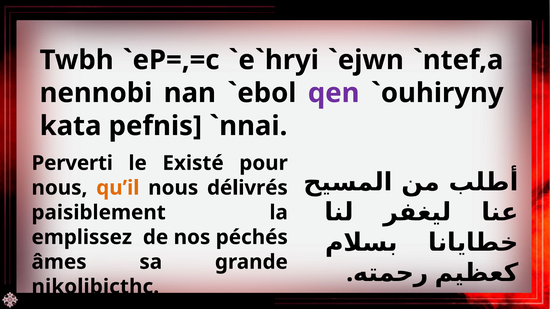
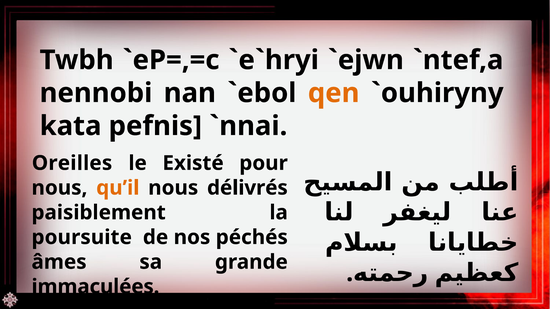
qen colour: purple -> orange
Perverti: Perverti -> Oreilles
emplissez: emplissez -> poursuite
nikolibicthc: nikolibicthc -> immaculées
